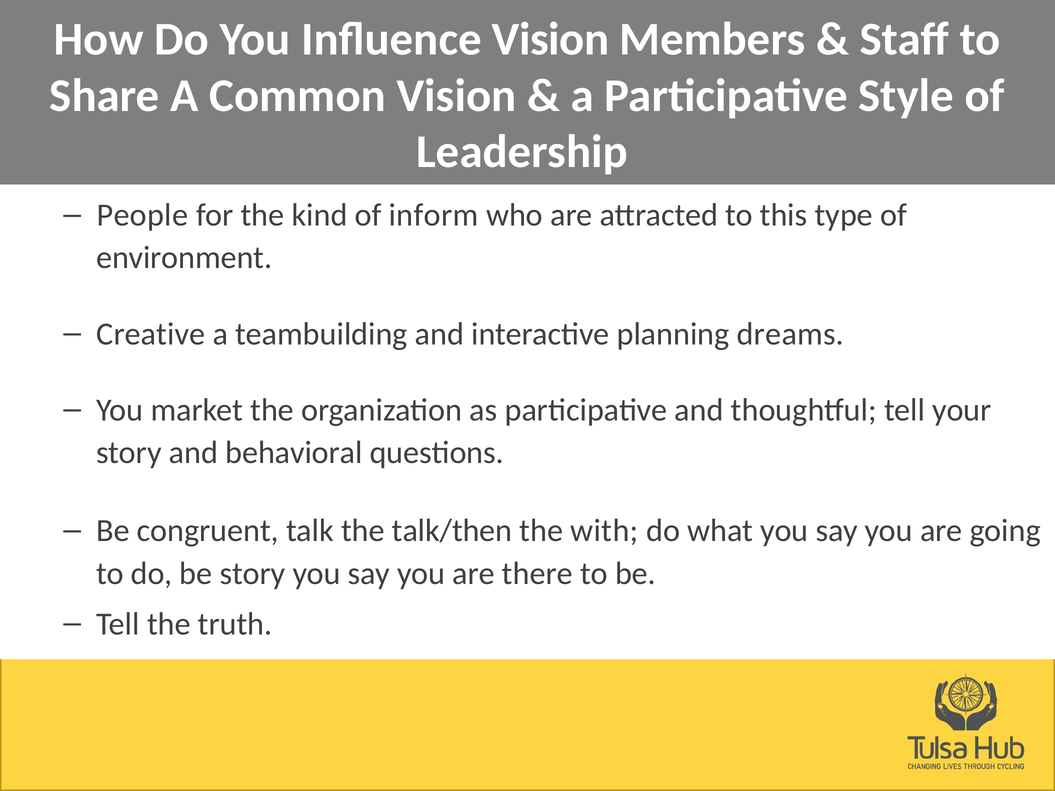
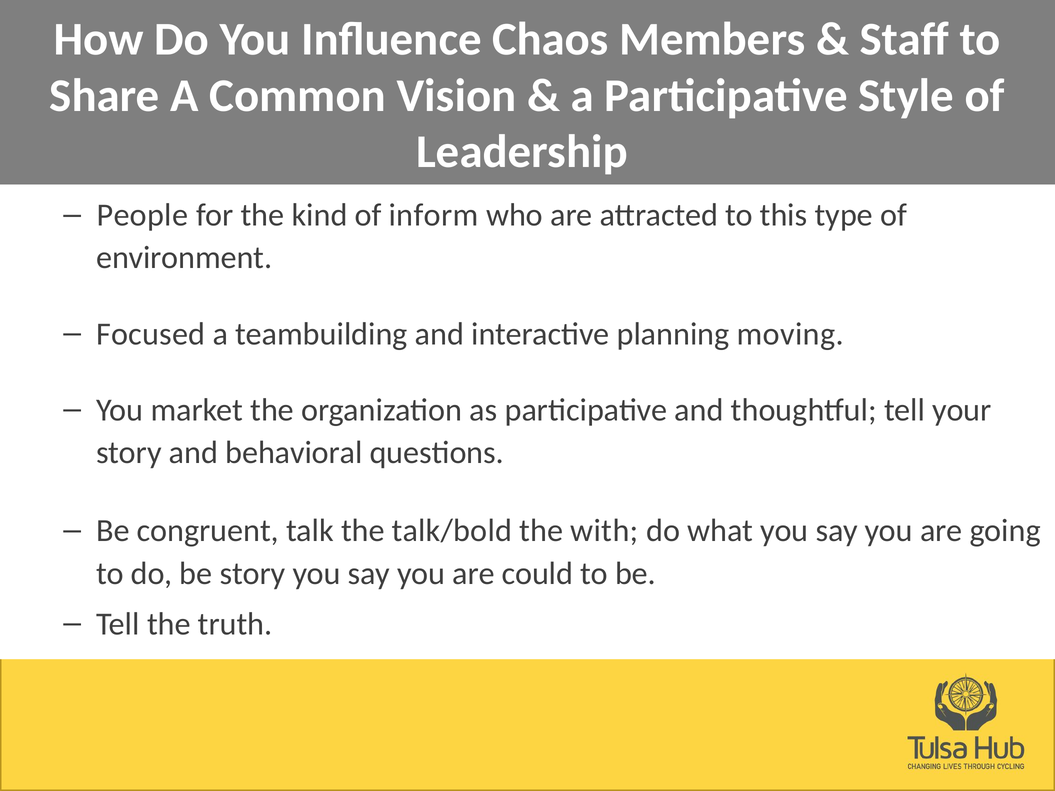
Influence Vision: Vision -> Chaos
Creative: Creative -> Focused
dreams: dreams -> moving
talk/then: talk/then -> talk/bold
there: there -> could
